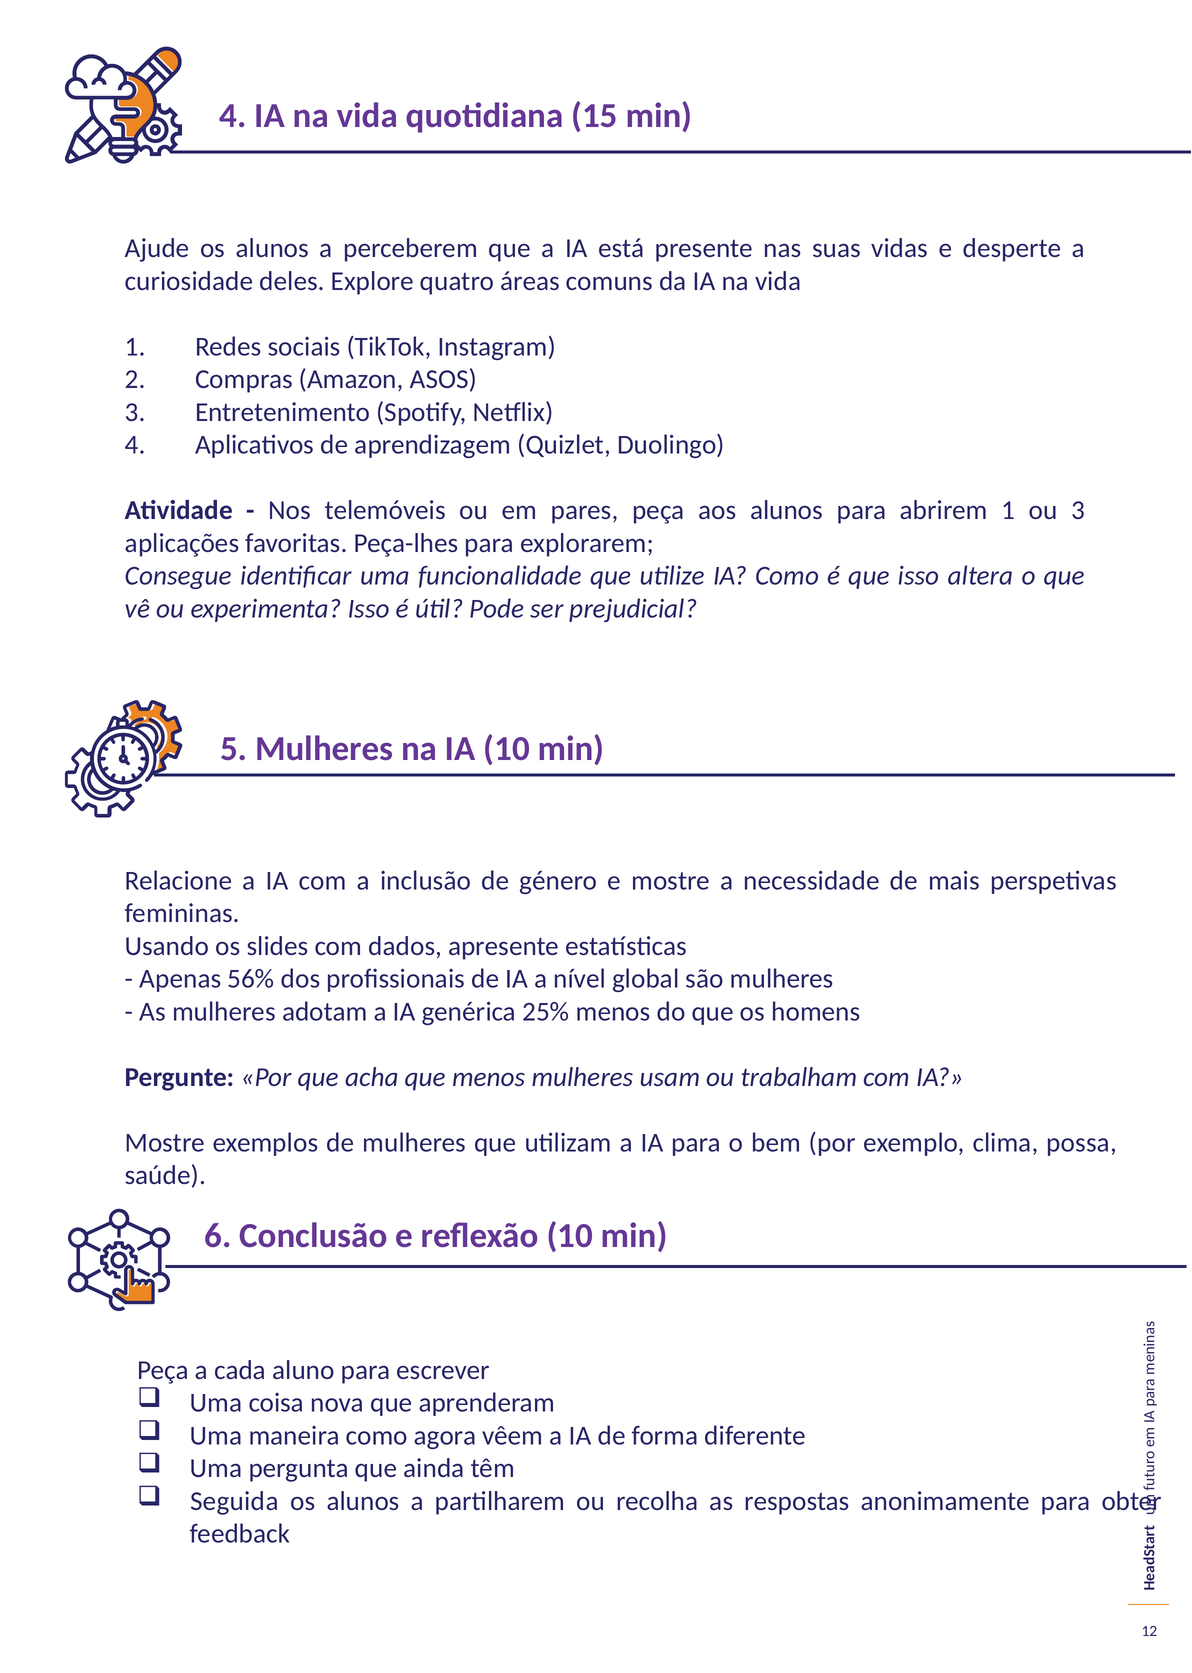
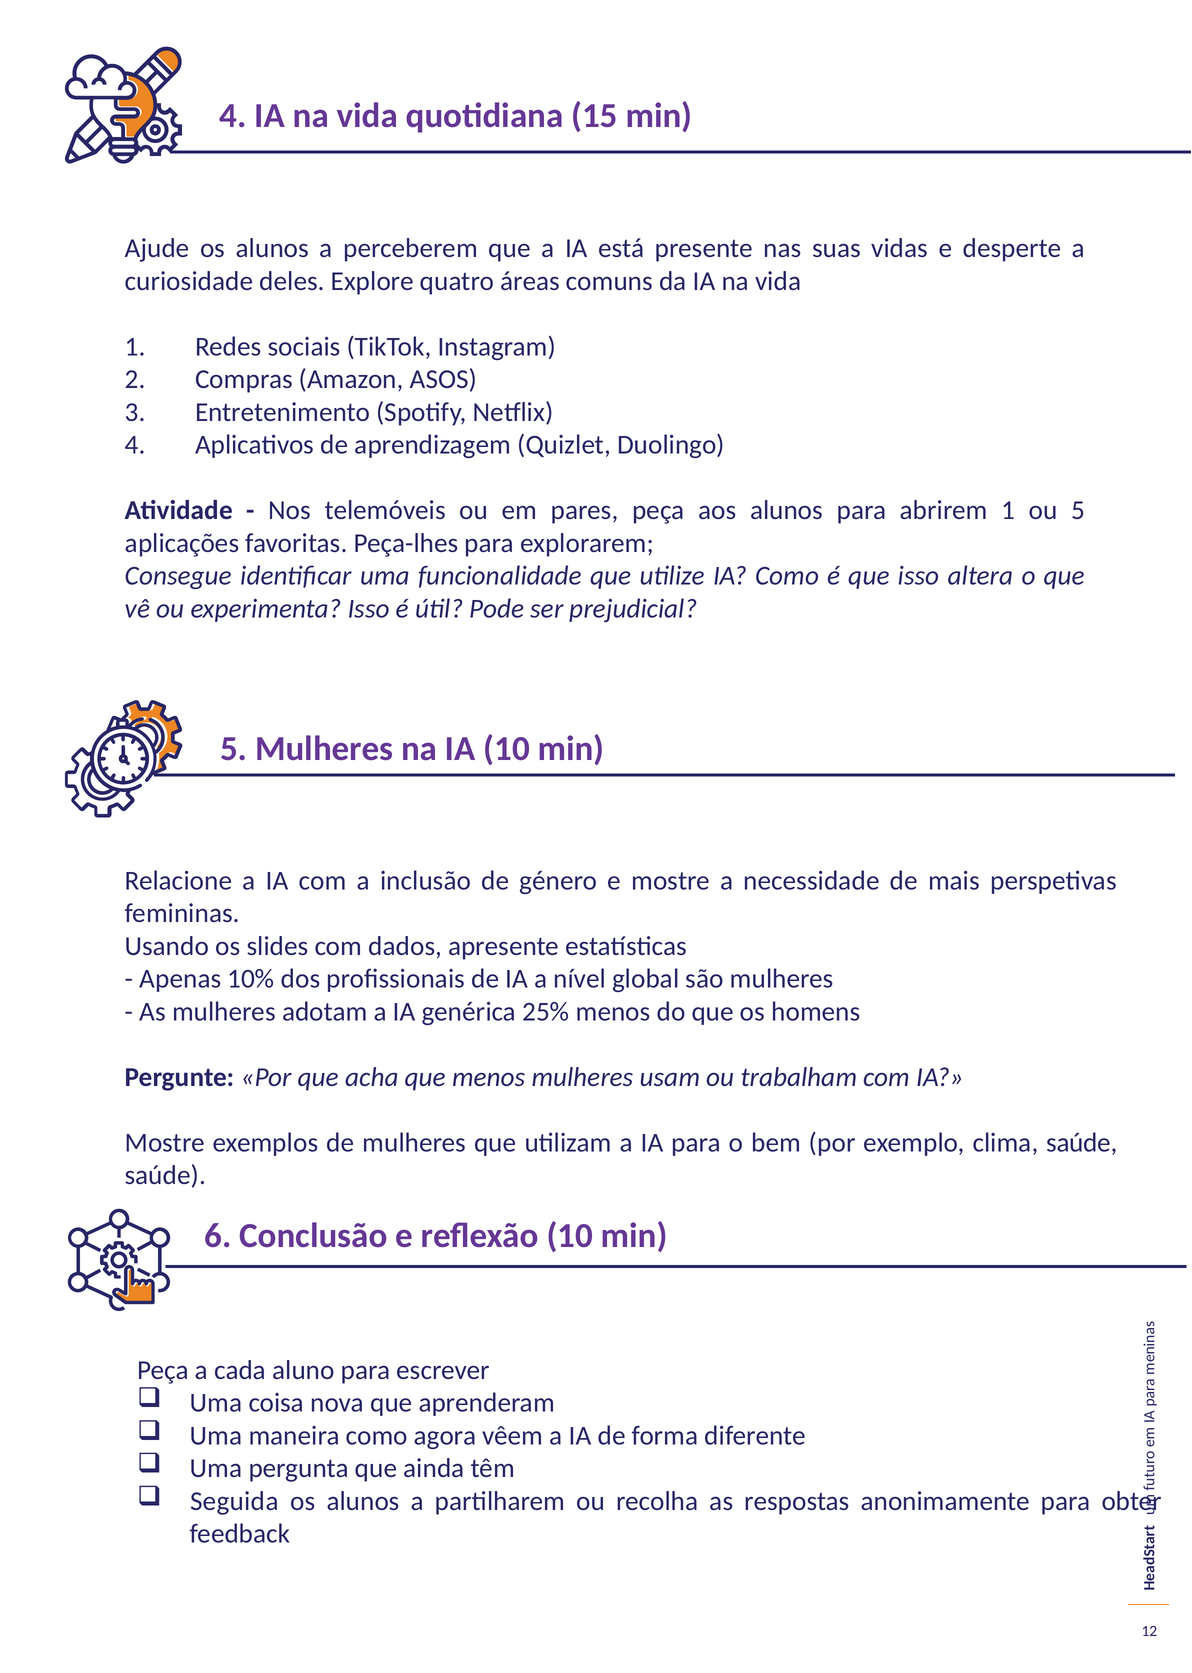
ou 3: 3 -> 5
56%: 56% -> 10%
clima possa: possa -> saúde
